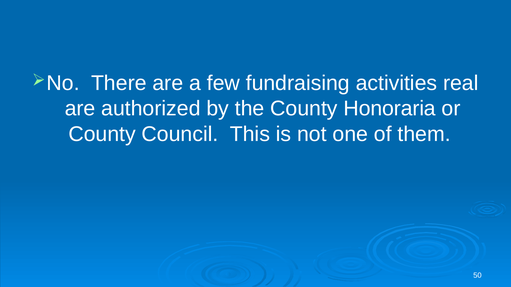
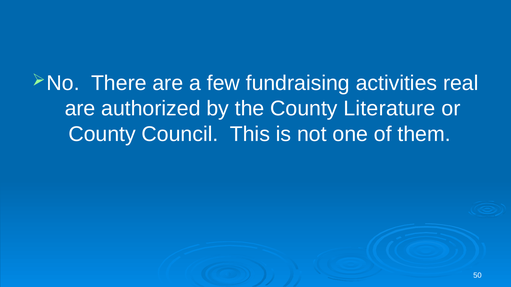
Honoraria: Honoraria -> Literature
